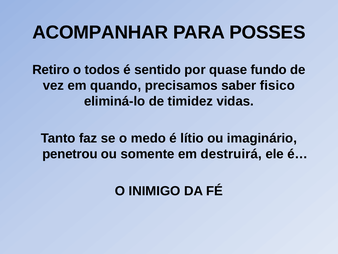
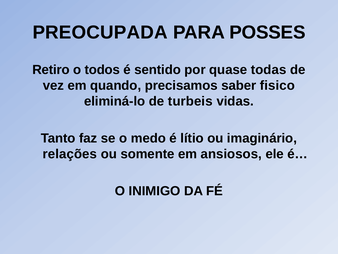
ACOMPANHAR: ACOMPANHAR -> PREOCUPADA
fundo: fundo -> todas
timidez: timidez -> turbeis
penetrou: penetrou -> relações
destruirá: destruirá -> ansiosos
